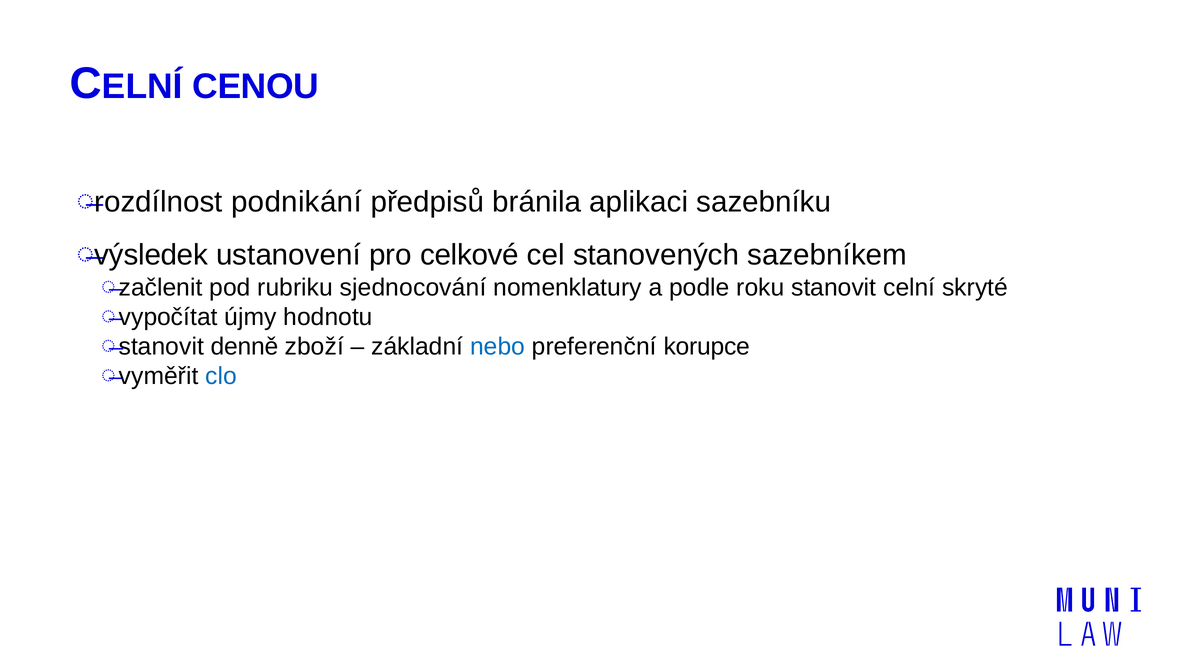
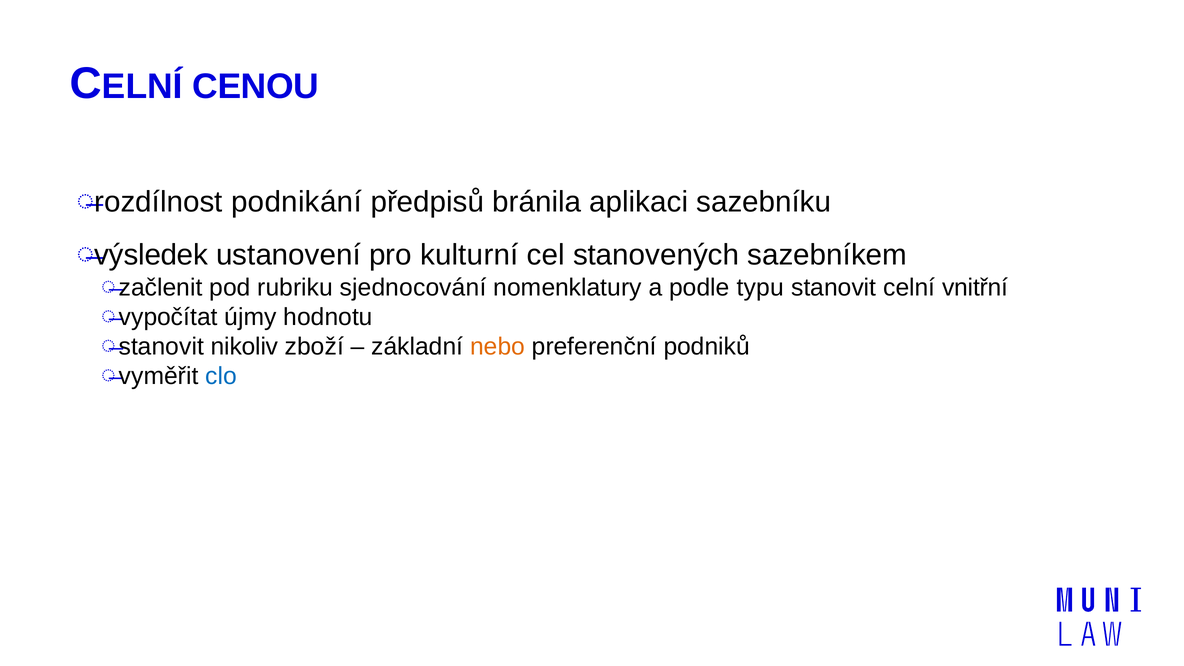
celkové: celkové -> kulturní
roku: roku -> typu
skryté: skryté -> vnitřní
denně: denně -> nikoliv
nebo colour: blue -> orange
korupce: korupce -> podniků
